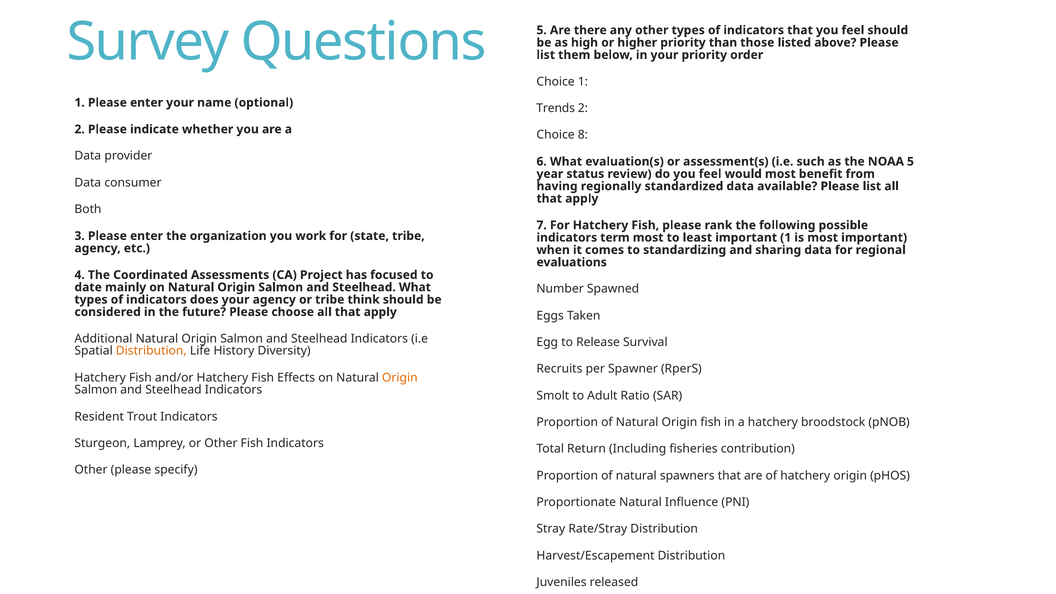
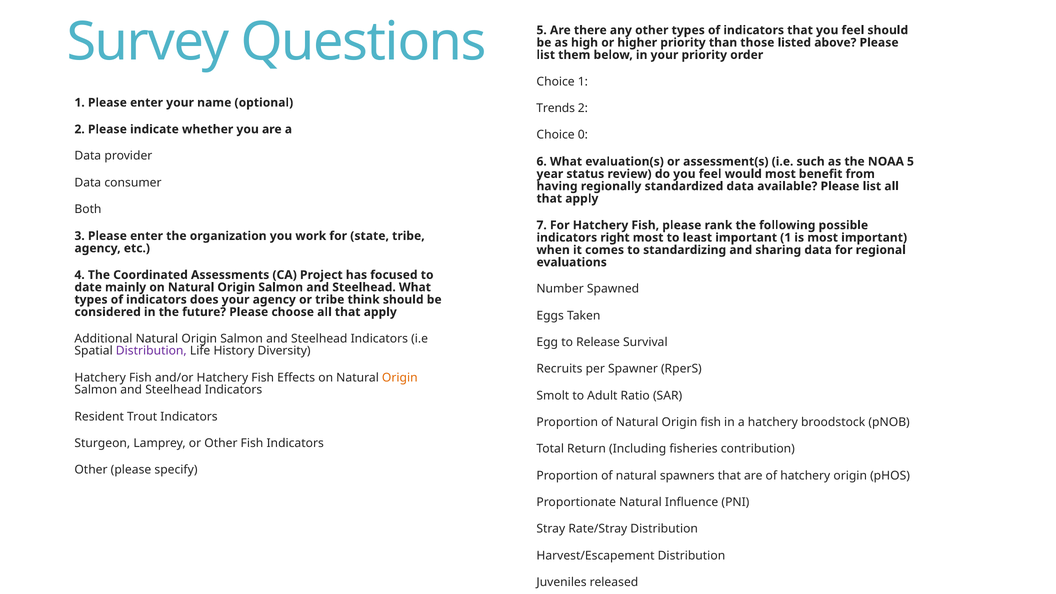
8: 8 -> 0
term: term -> right
Distribution at (151, 351) colour: orange -> purple
